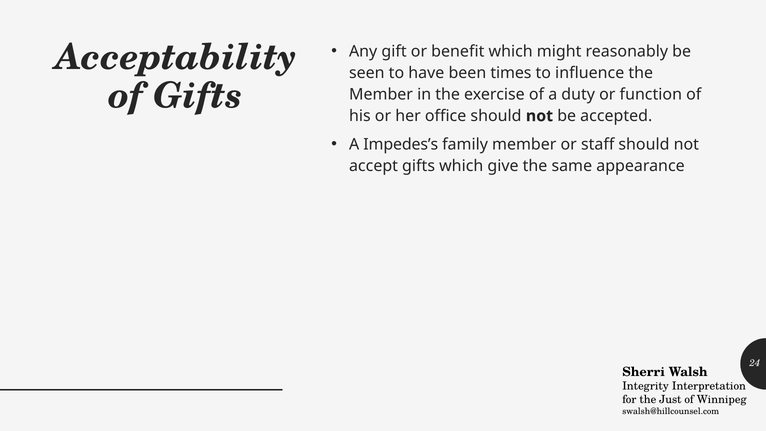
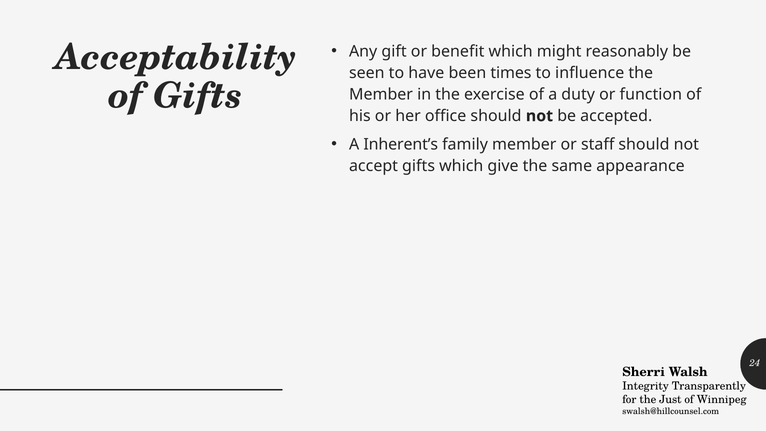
Impedes’s: Impedes’s -> Inherent’s
Interpretation: Interpretation -> Transparently
